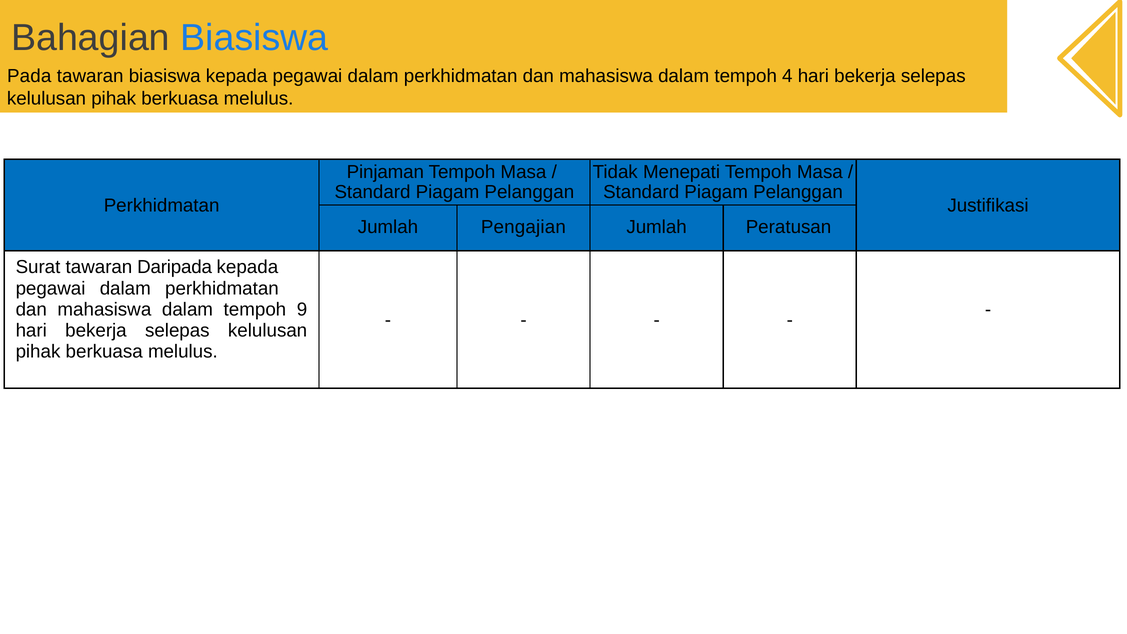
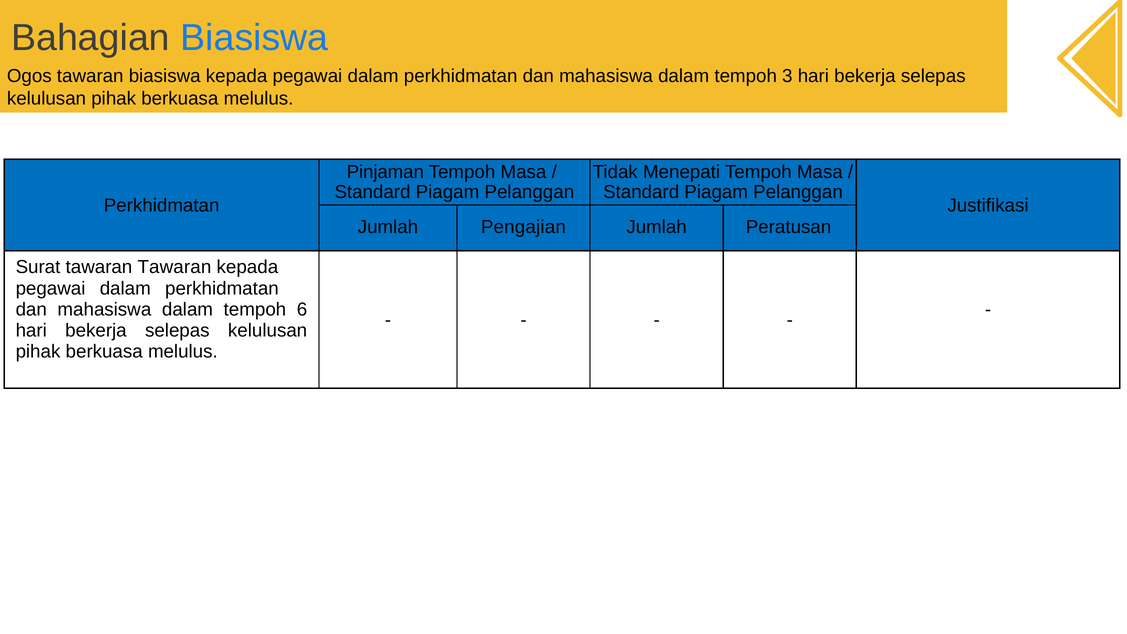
Pada: Pada -> Ogos
4: 4 -> 3
tawaran Daripada: Daripada -> Tawaran
9: 9 -> 6
